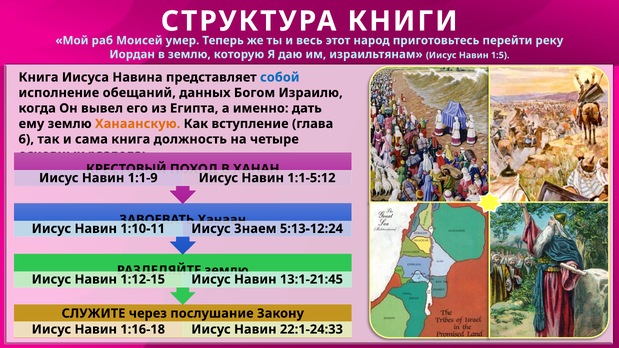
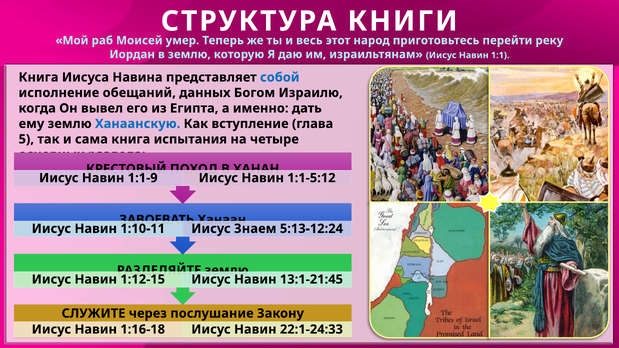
1:5: 1:5 -> 1:1
Ханаанскую colour: orange -> blue
6: 6 -> 5
должность: должность -> испытания
